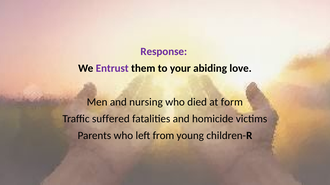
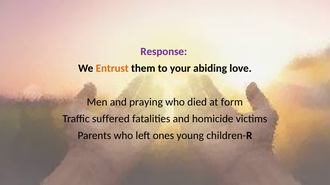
Entrust colour: purple -> orange
nursing: nursing -> praying
from: from -> ones
